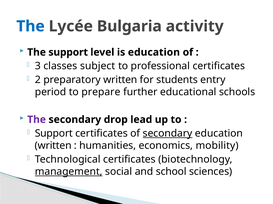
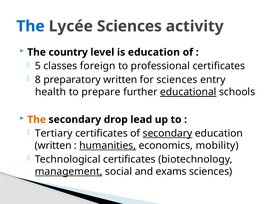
Lycée Bulgaria: Bulgaria -> Sciences
The support: support -> country
3: 3 -> 5
subject: subject -> foreign
2: 2 -> 8
for students: students -> sciences
period: period -> health
educational underline: none -> present
The at (37, 120) colour: purple -> orange
Support at (54, 134): Support -> Tertiary
humanities underline: none -> present
school: school -> exams
